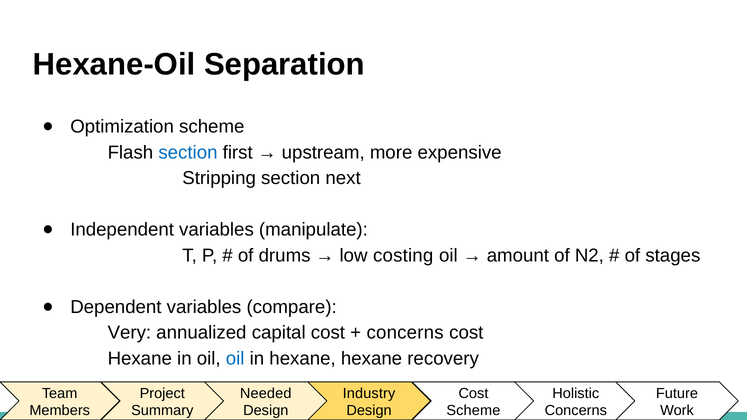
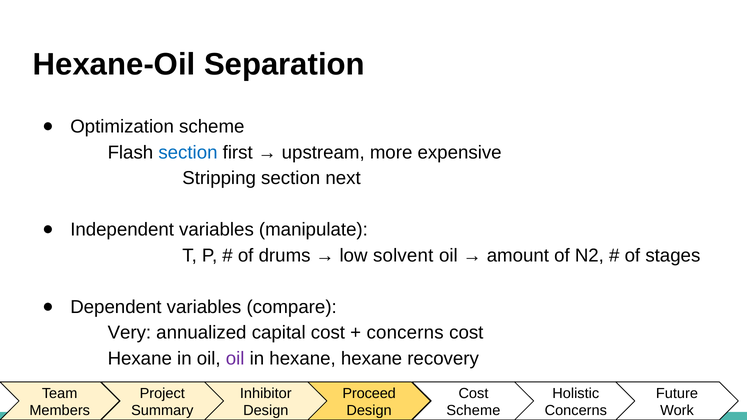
costing: costing -> solvent
oil at (235, 359) colour: blue -> purple
Needed: Needed -> Inhibitor
Industry: Industry -> Proceed
